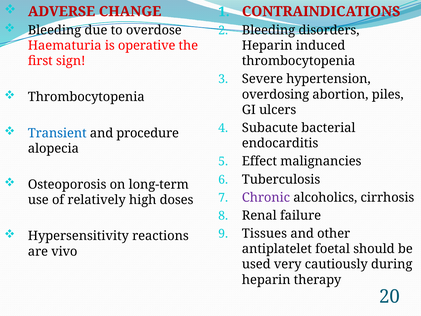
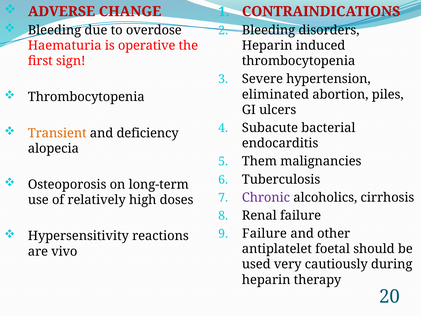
overdosing: overdosing -> eliminated
Transient colour: blue -> orange
procedure: procedure -> deficiency
Effect: Effect -> Them
Tissues at (264, 233): Tissues -> Failure
